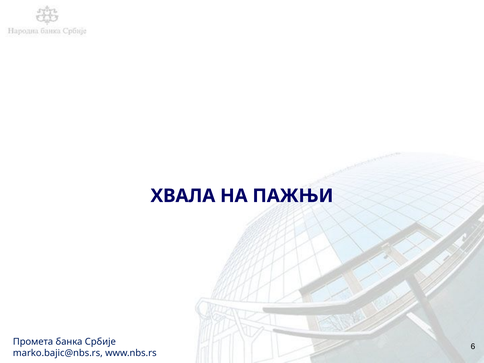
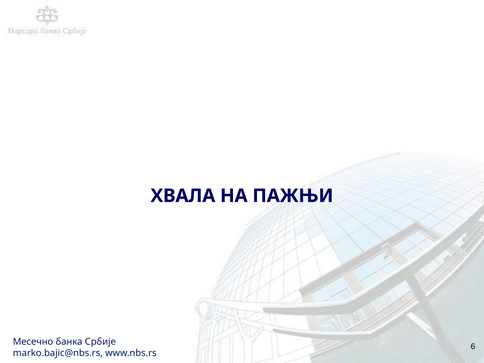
Промета: Промета -> Месечно
